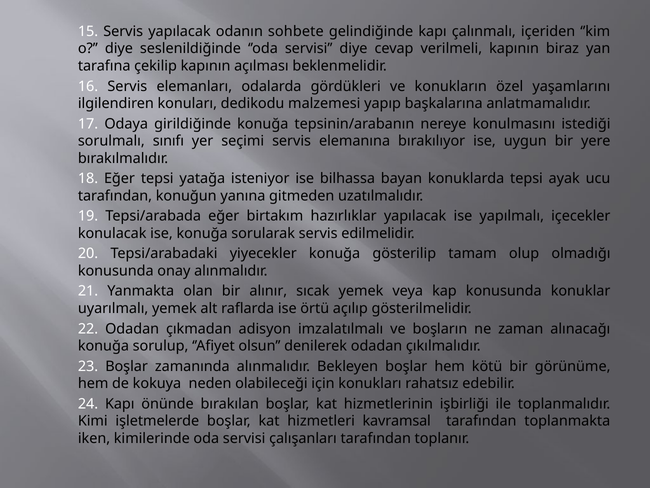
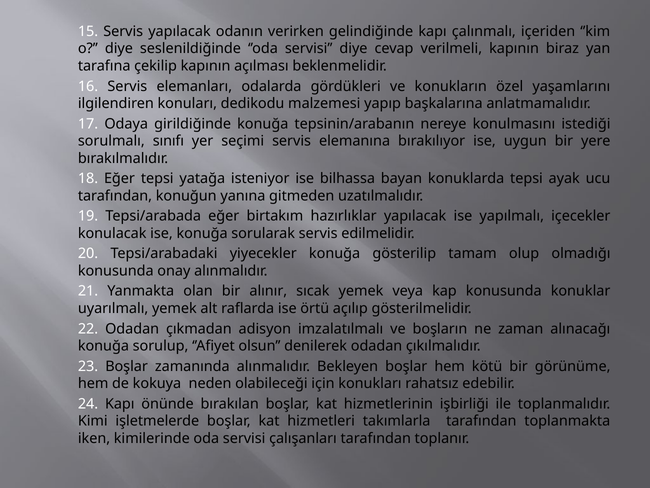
sohbete: sohbete -> verirken
kavramsal: kavramsal -> takımlarla
